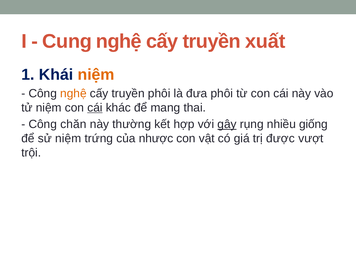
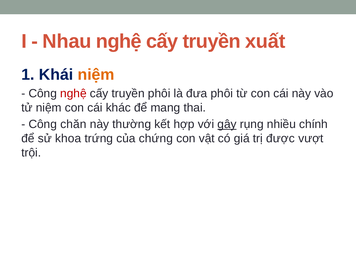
Cung: Cung -> Nhau
nghệ at (73, 93) colour: orange -> red
cái at (95, 108) underline: present -> none
giống: giống -> chính
sử niệm: niệm -> khoa
nhược: nhược -> chứng
